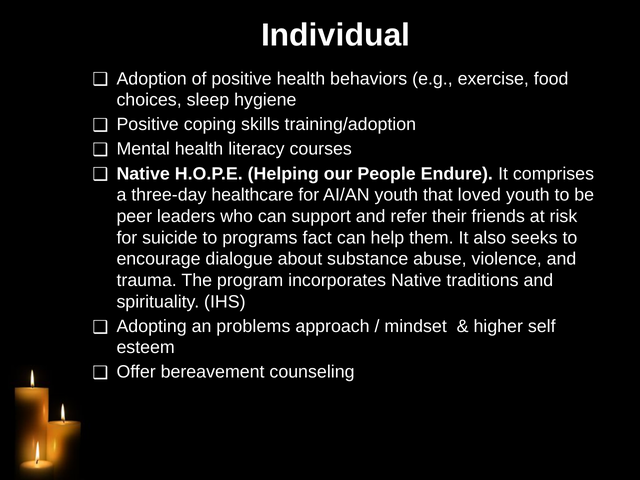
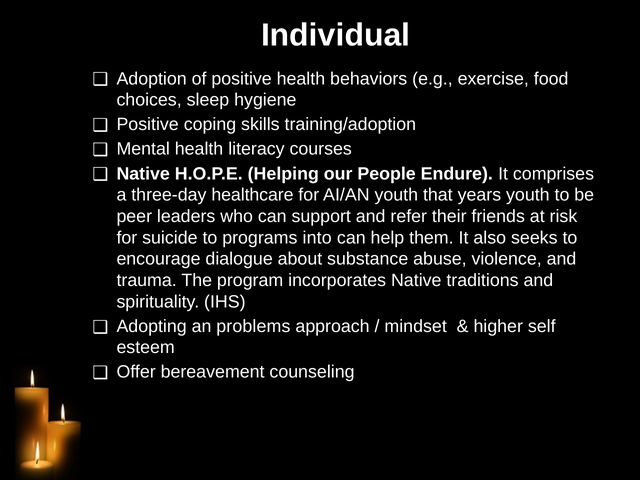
loved: loved -> years
fact: fact -> into
